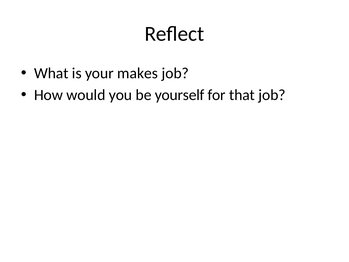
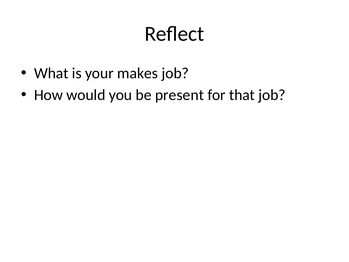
yourself: yourself -> present
